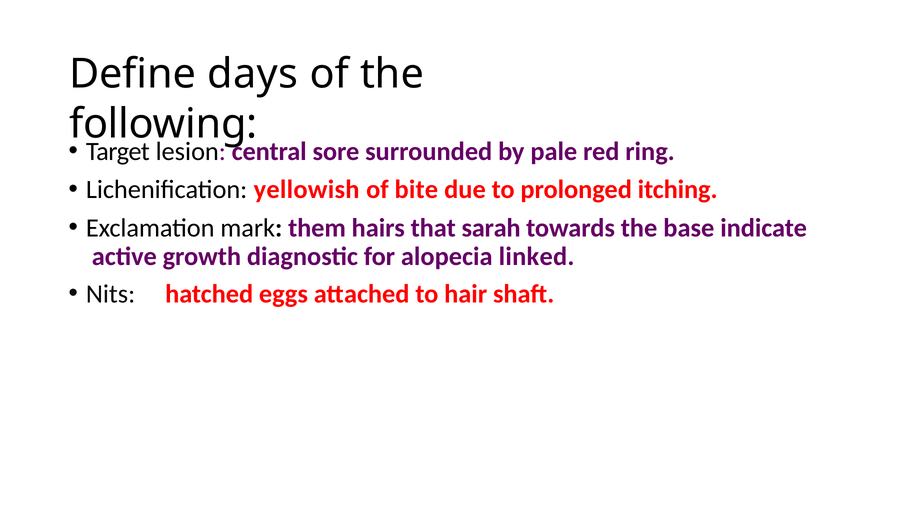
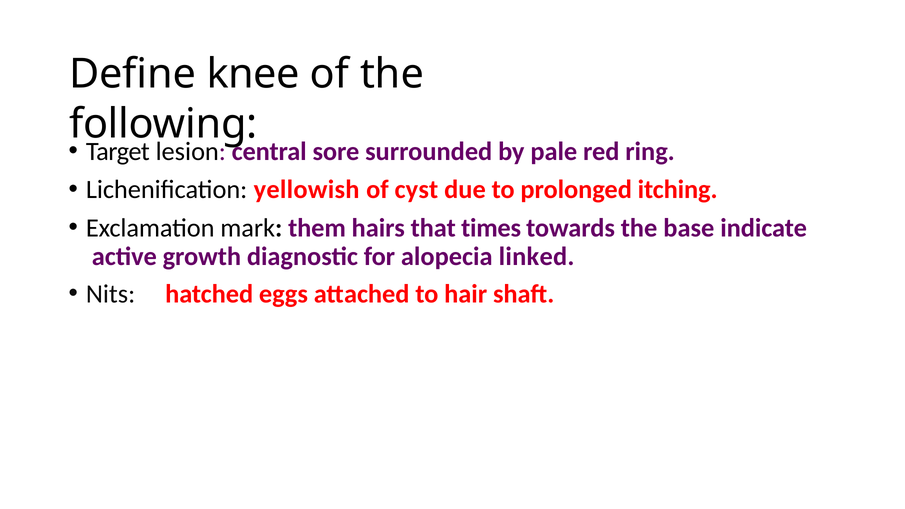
days: days -> knee
bite: bite -> cyst
sarah: sarah -> times
